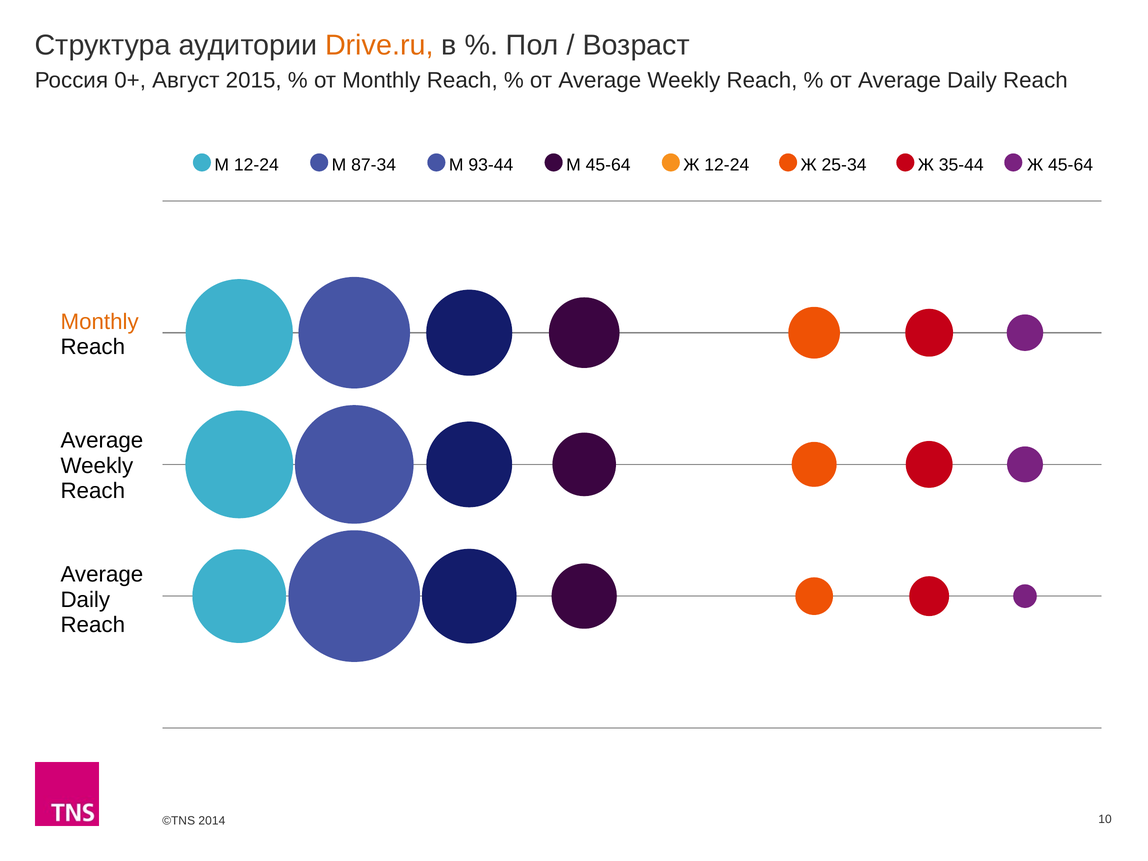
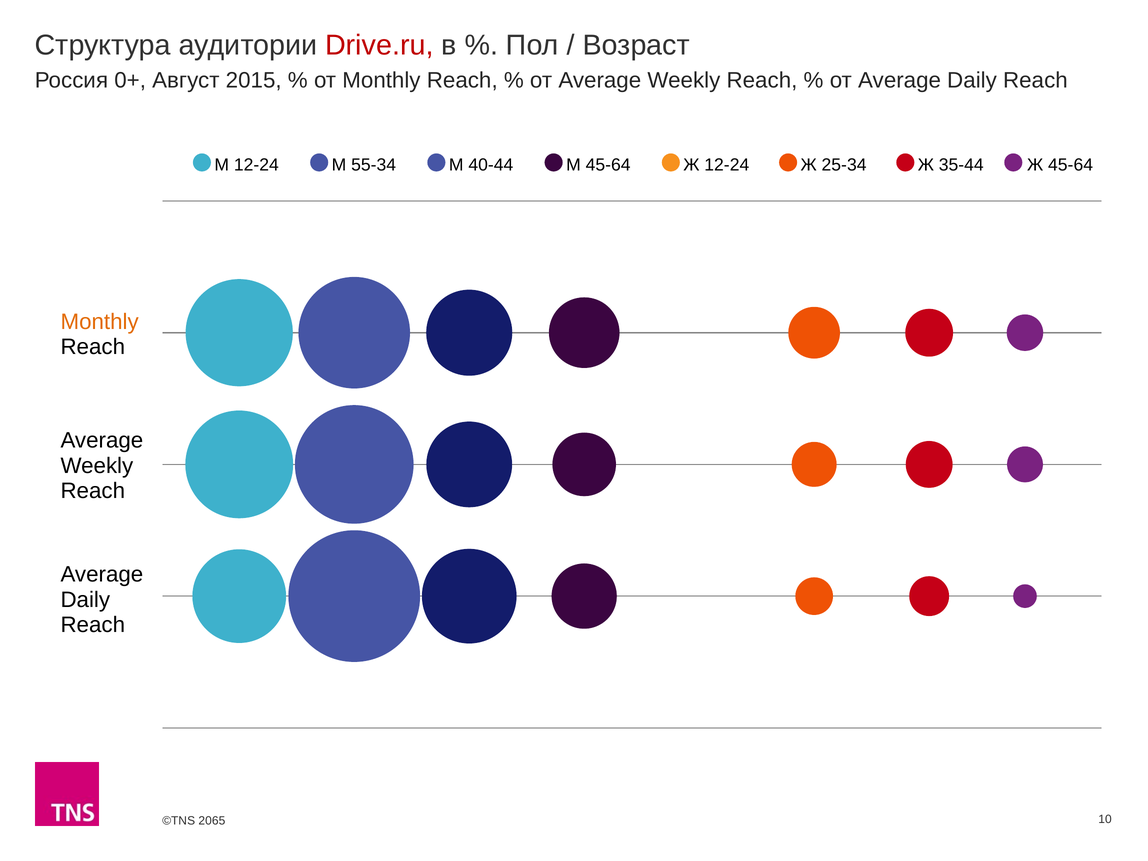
Drive.ru colour: orange -> red
87-34: 87-34 -> 55-34
93-44: 93-44 -> 40-44
2014: 2014 -> 2065
